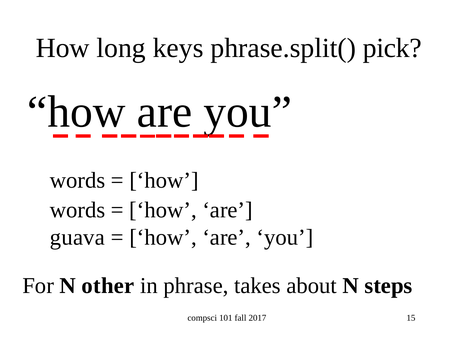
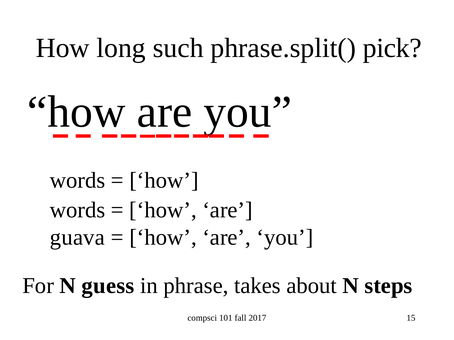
keys: keys -> such
other: other -> guess
